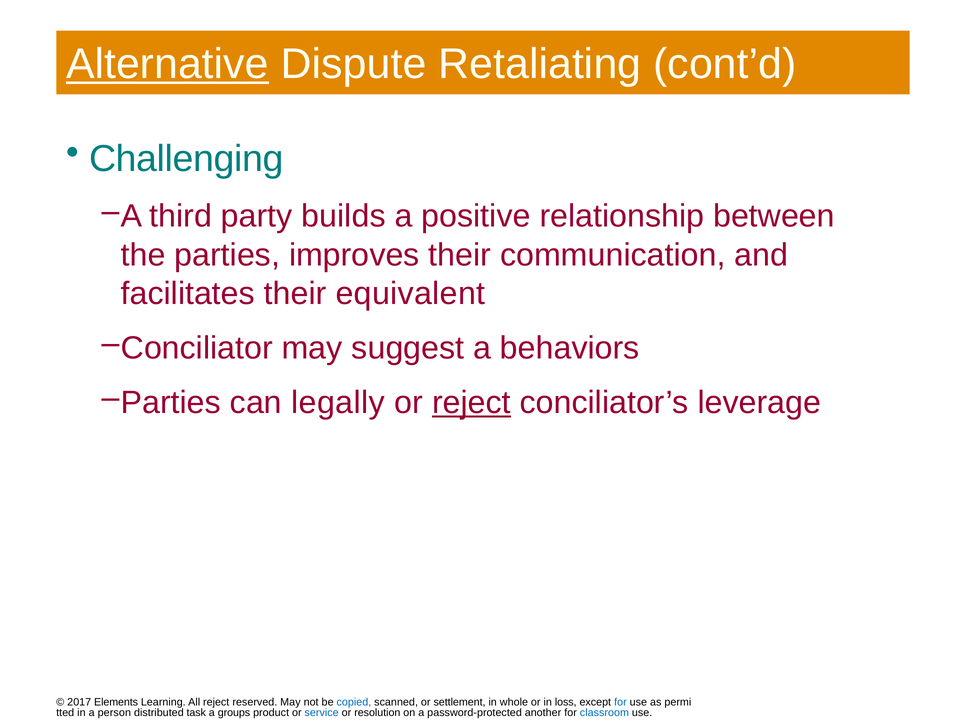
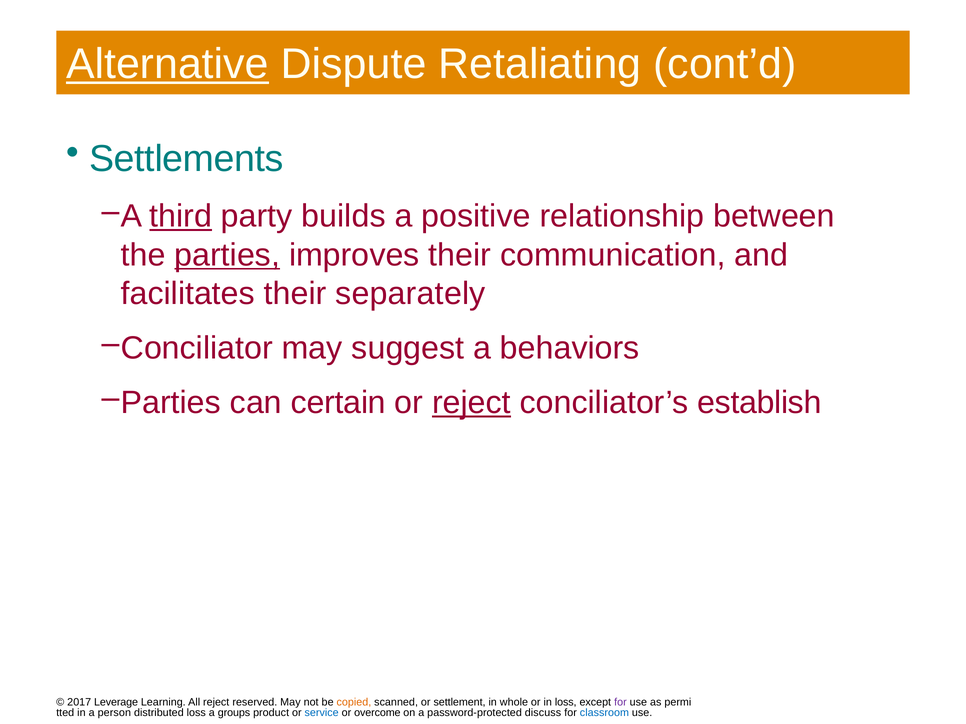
Challenging: Challenging -> Settlements
third underline: none -> present
parties at (227, 255) underline: none -> present
equivalent: equivalent -> separately
legally: legally -> certain
leverage: leverage -> establish
Elements: Elements -> Leverage
copied colour: blue -> orange
for at (620, 703) colour: blue -> purple
distributed task: task -> loss
resolution: resolution -> overcome
another: another -> discuss
